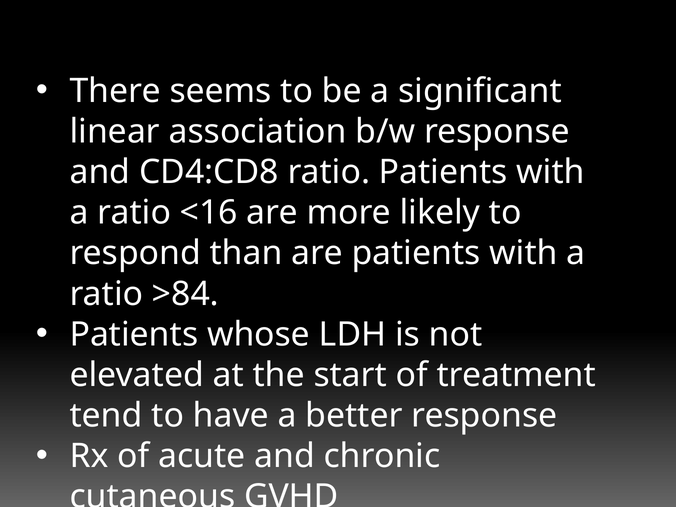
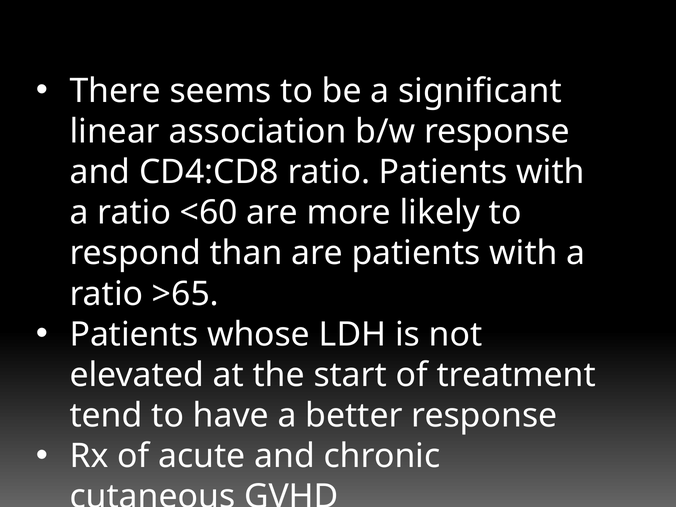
<16: <16 -> <60
>84: >84 -> >65
